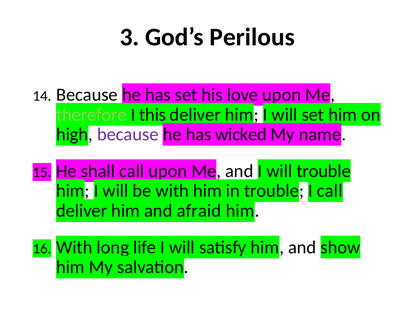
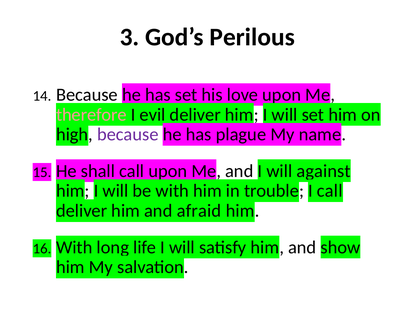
therefore colour: light green -> pink
this: this -> evil
wicked: wicked -> plague
trouble at (324, 171): trouble -> against
